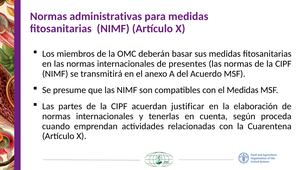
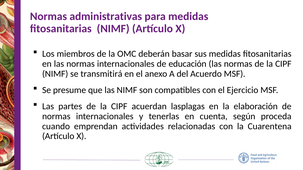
presentes: presentes -> educación
el Medidas: Medidas -> Ejercicio
justificar: justificar -> lasplagas
